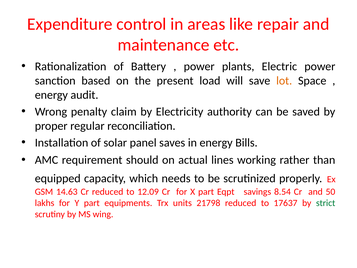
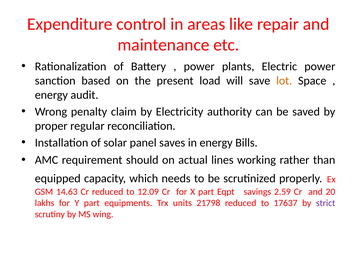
8.54: 8.54 -> 2.59
50: 50 -> 20
strict colour: green -> purple
